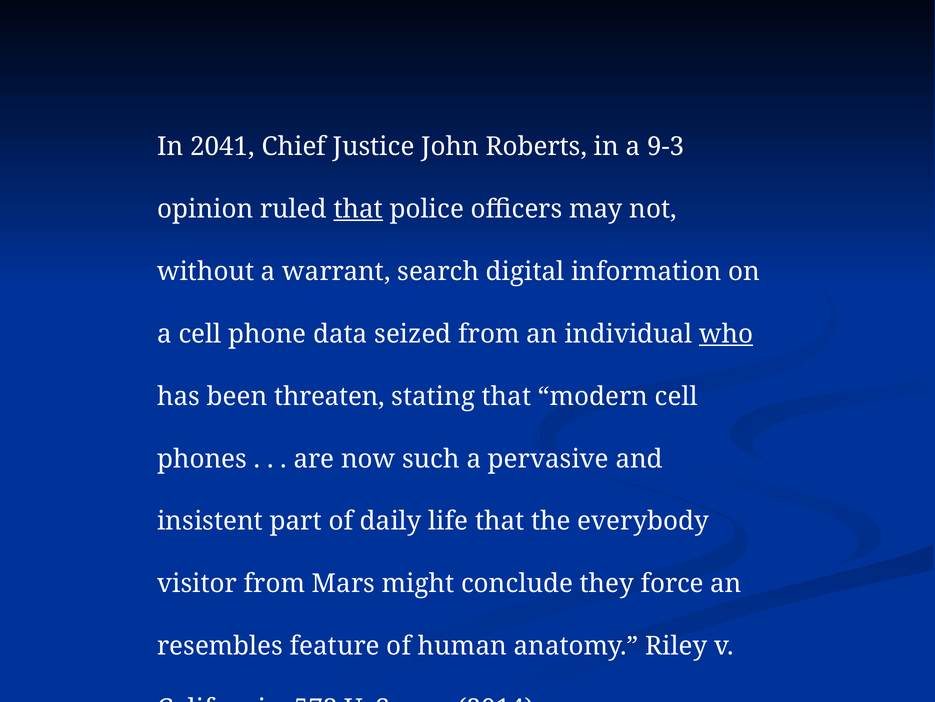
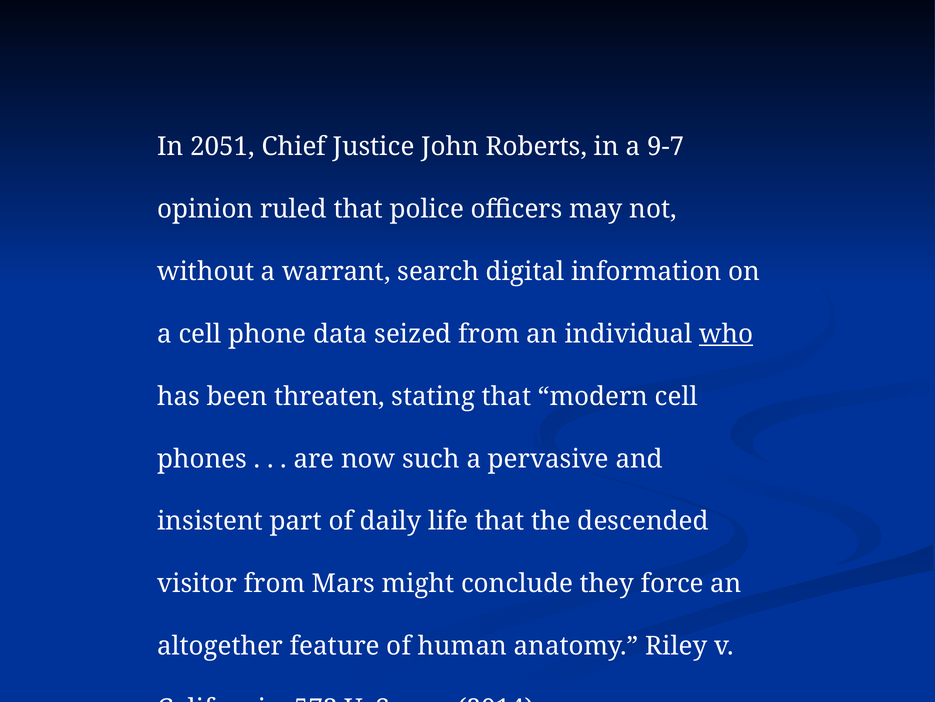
2041: 2041 -> 2051
9-3: 9-3 -> 9-7
that at (358, 209) underline: present -> none
everybody: everybody -> descended
resembles: resembles -> altogether
